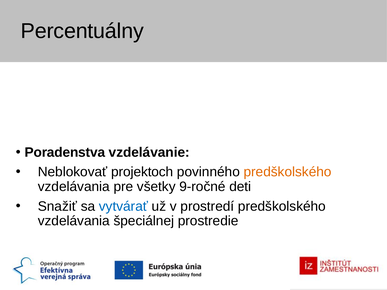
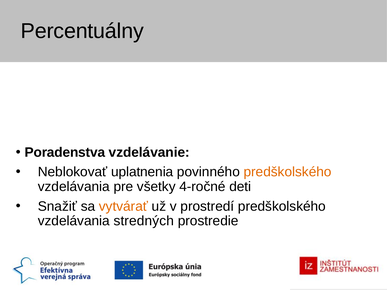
projektoch: projektoch -> uplatnenia
9-ročné: 9-ročné -> 4-ročné
vytvárať colour: blue -> orange
špeciálnej: špeciálnej -> stredných
